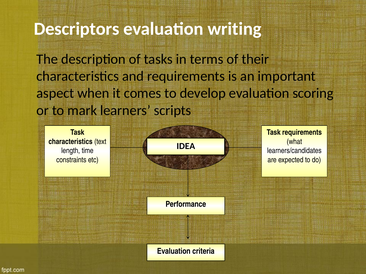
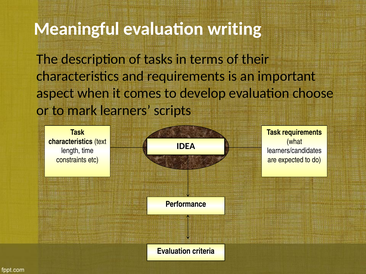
Descriptors: Descriptors -> Meaningful
scoring: scoring -> choose
